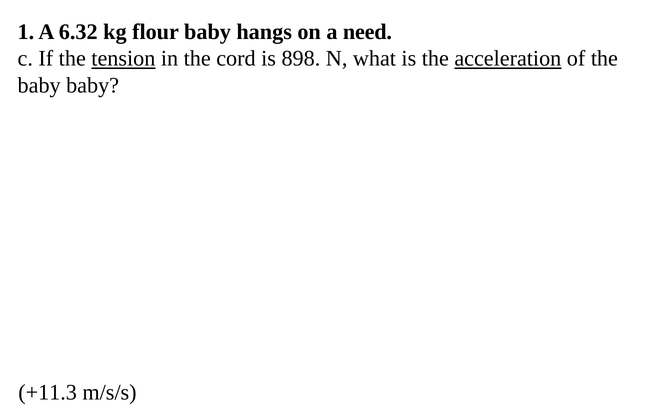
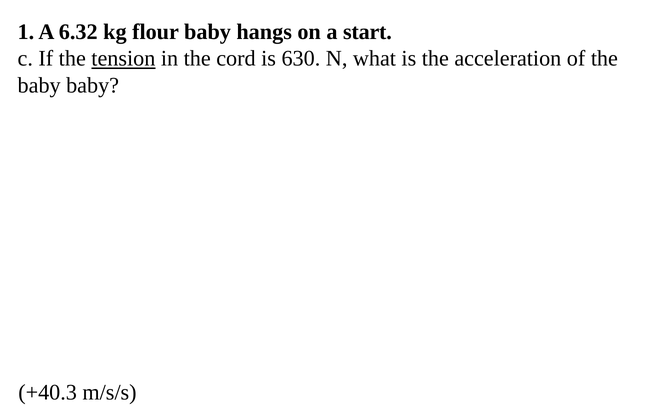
need: need -> start
898: 898 -> 630
acceleration underline: present -> none
+11.3: +11.3 -> +40.3
